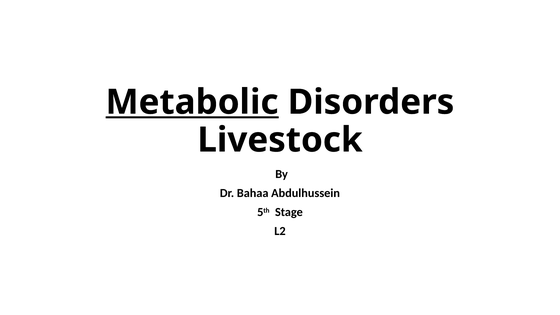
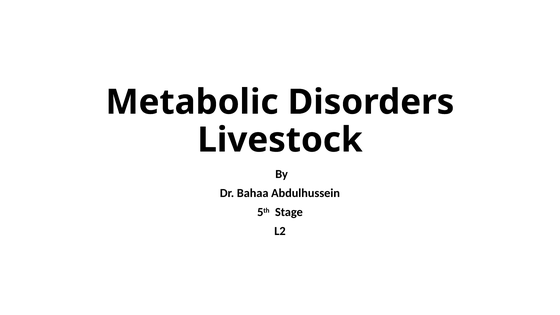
Metabolic underline: present -> none
